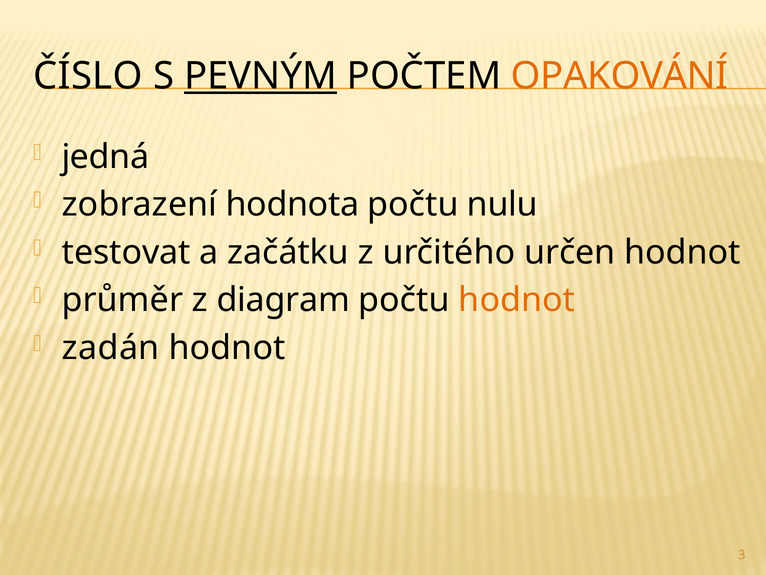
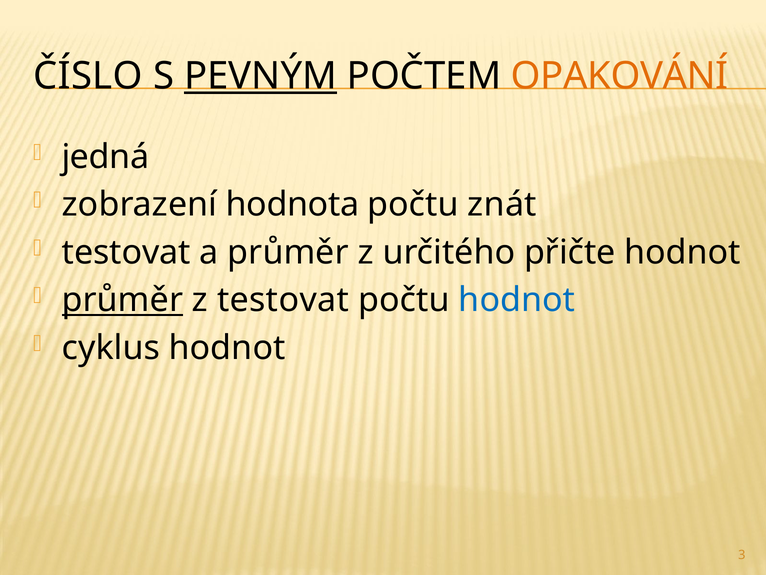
nulu: nulu -> znát
a začátku: začátku -> průměr
určen: určen -> přičte
průměr at (123, 300) underline: none -> present
z diagram: diagram -> testovat
hodnot at (517, 300) colour: orange -> blue
zadán: zadán -> cyklus
